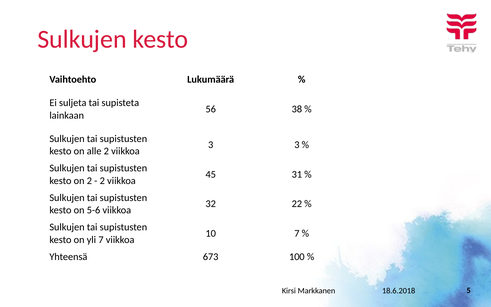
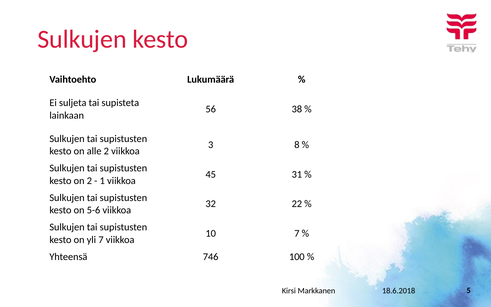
3 3: 3 -> 8
2 at (102, 181): 2 -> 1
673: 673 -> 746
